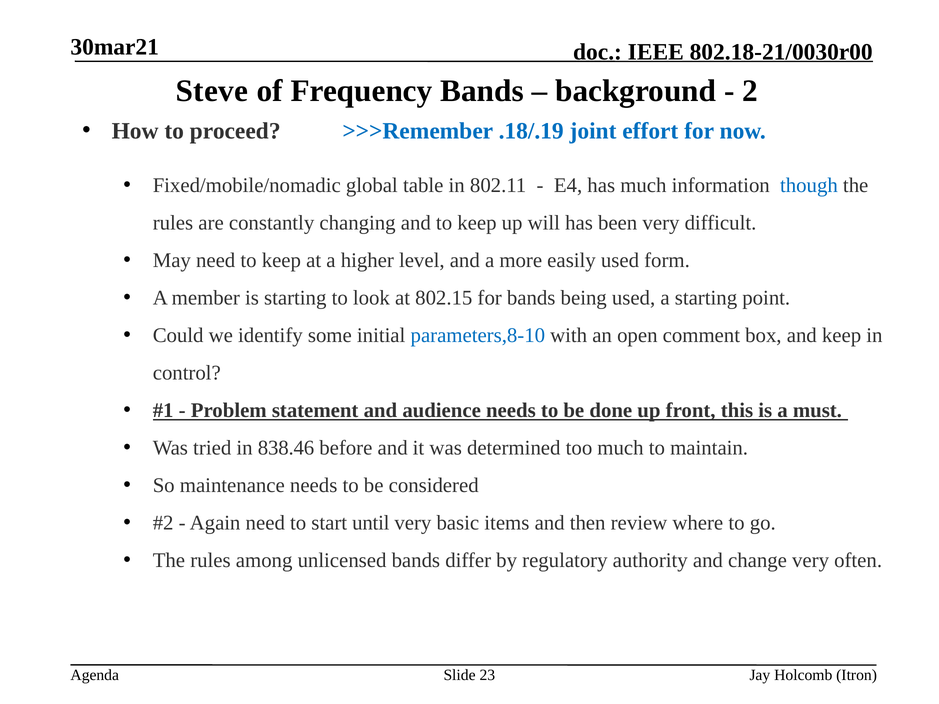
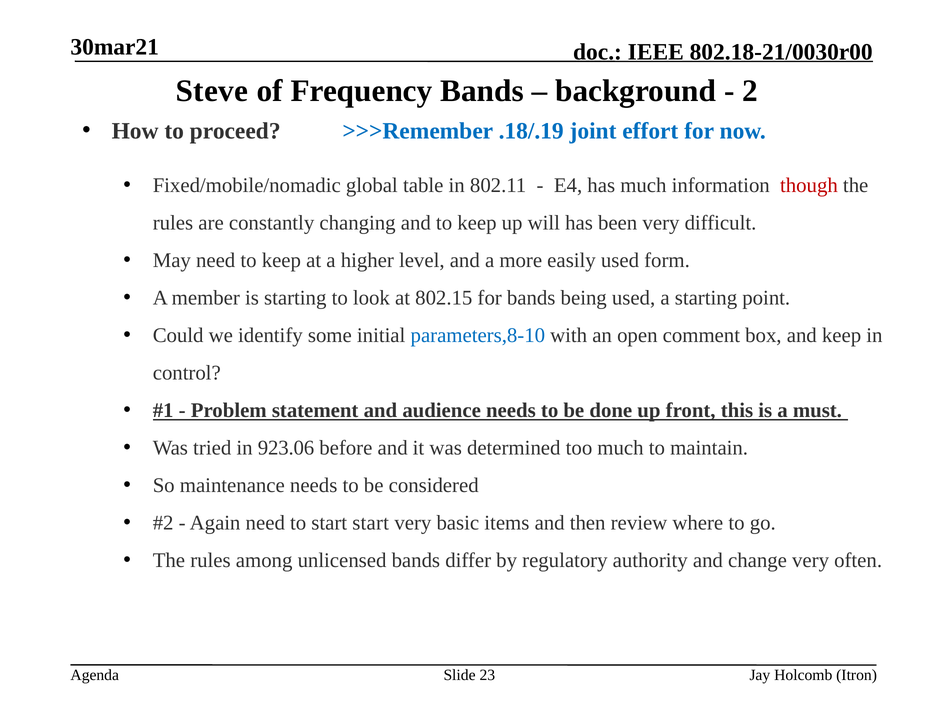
though colour: blue -> red
838.46: 838.46 -> 923.06
start until: until -> start
